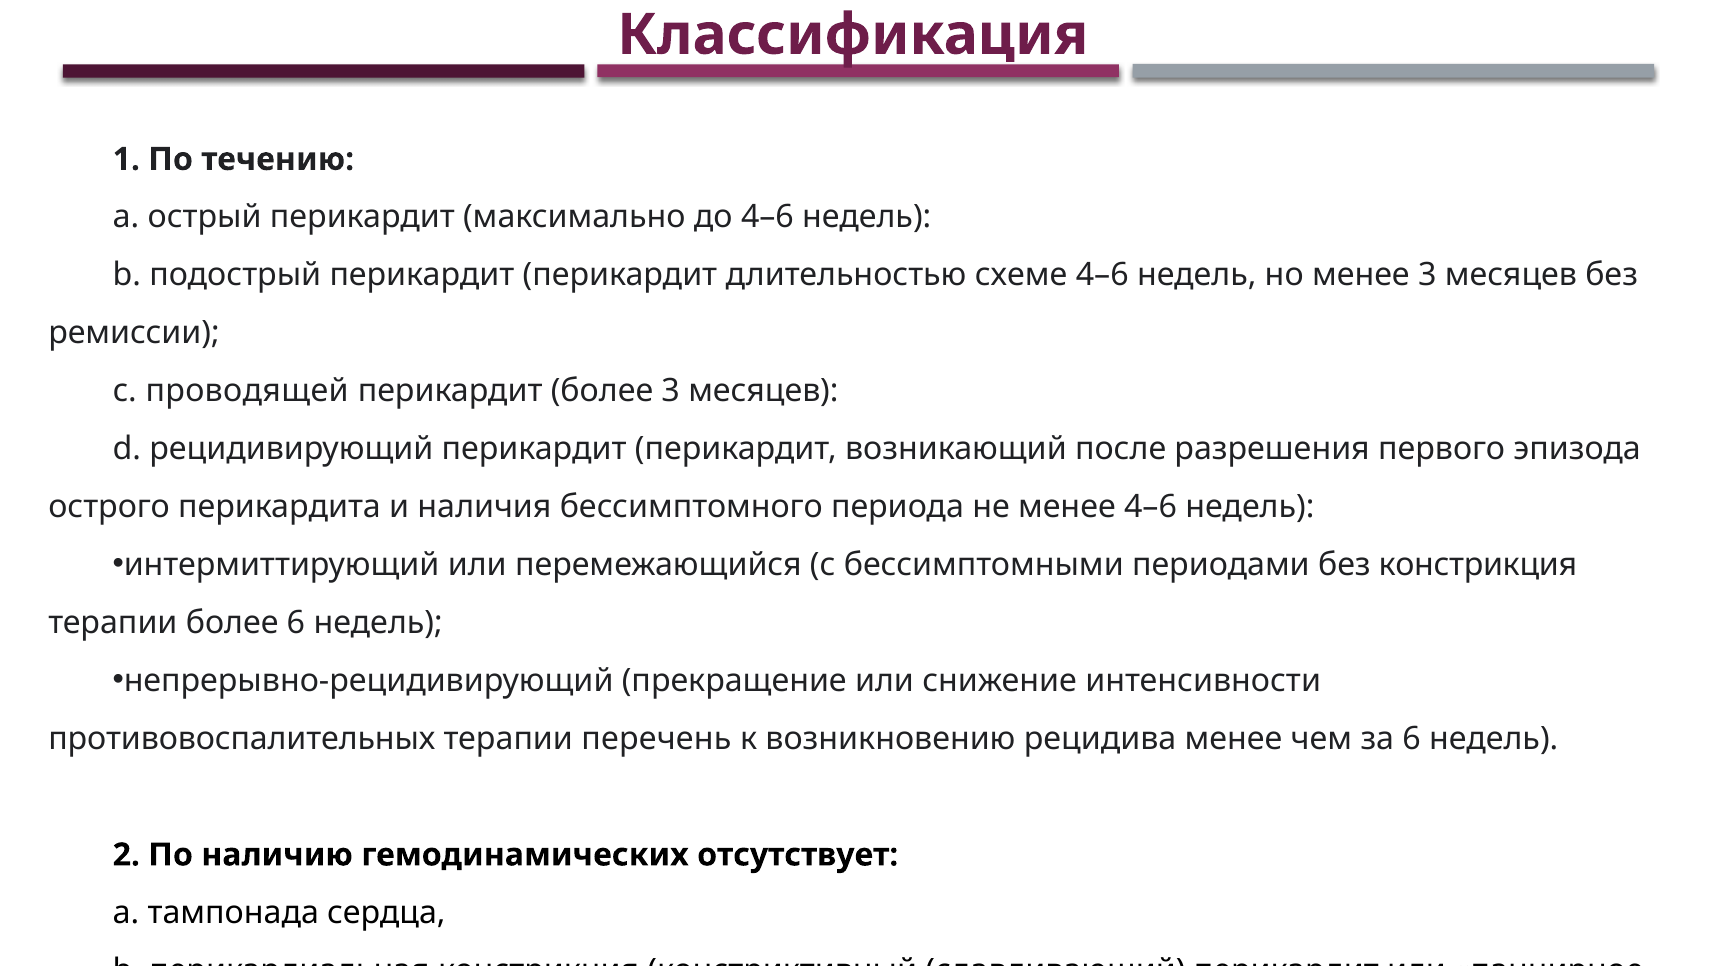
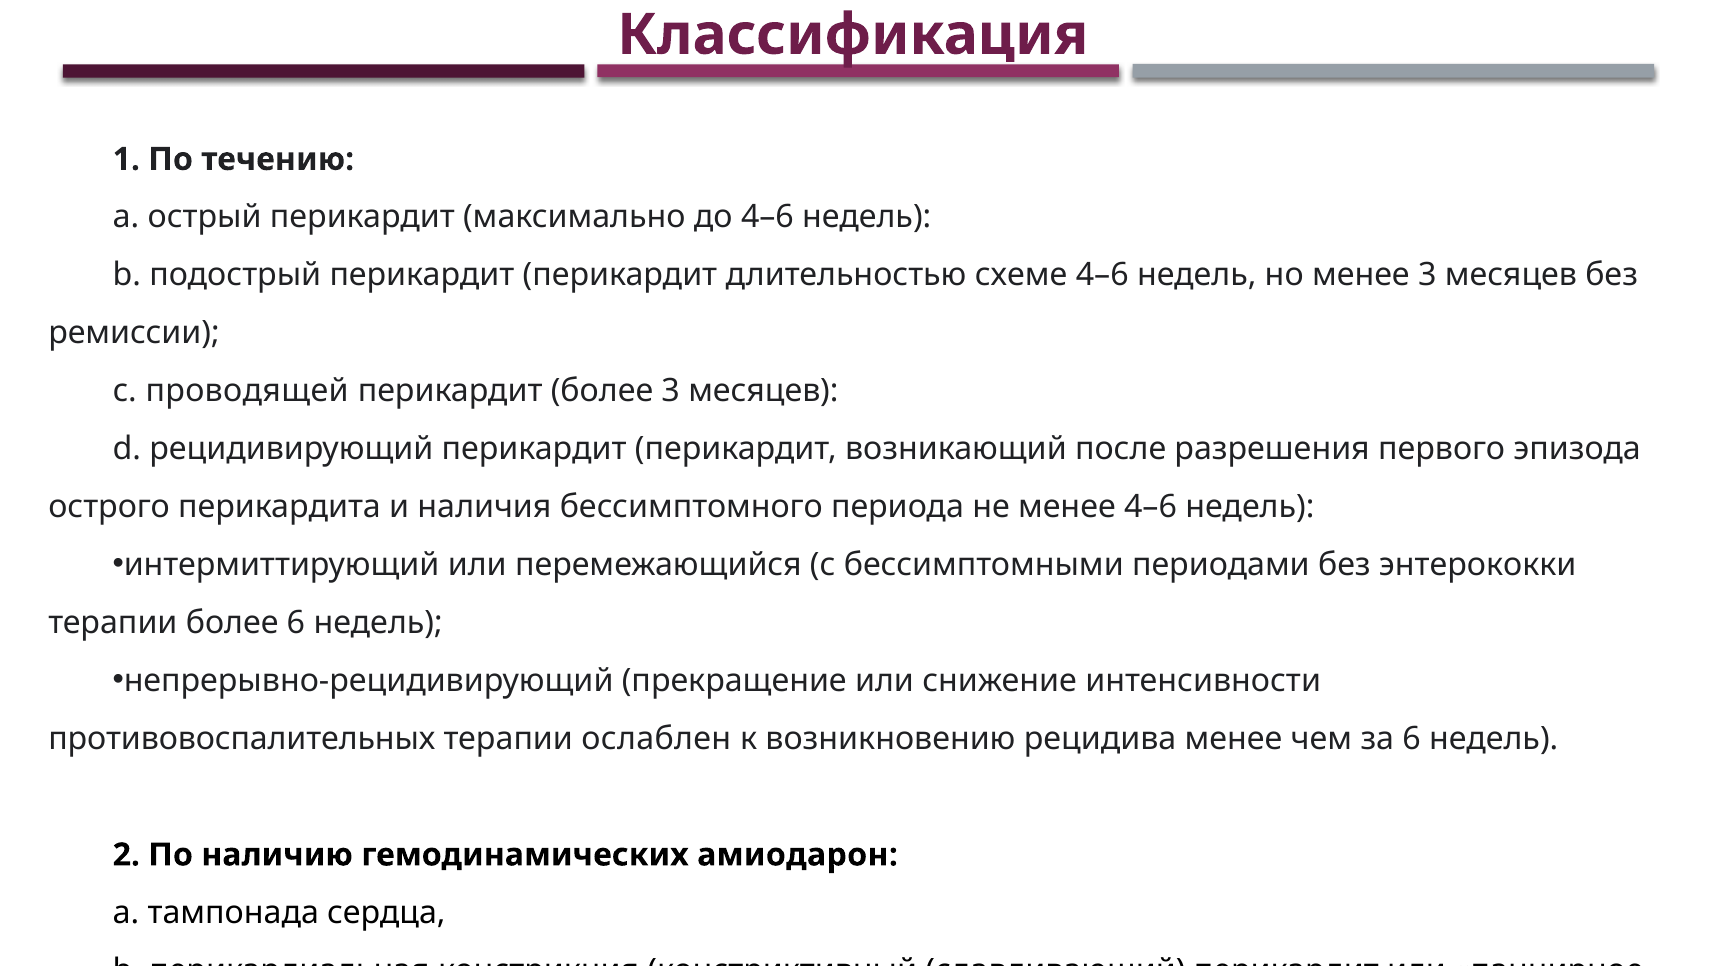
без констрикция: констрикция -> энтерококки
перечень: перечень -> ослаблен
отсутствует: отсутствует -> амиодарон
